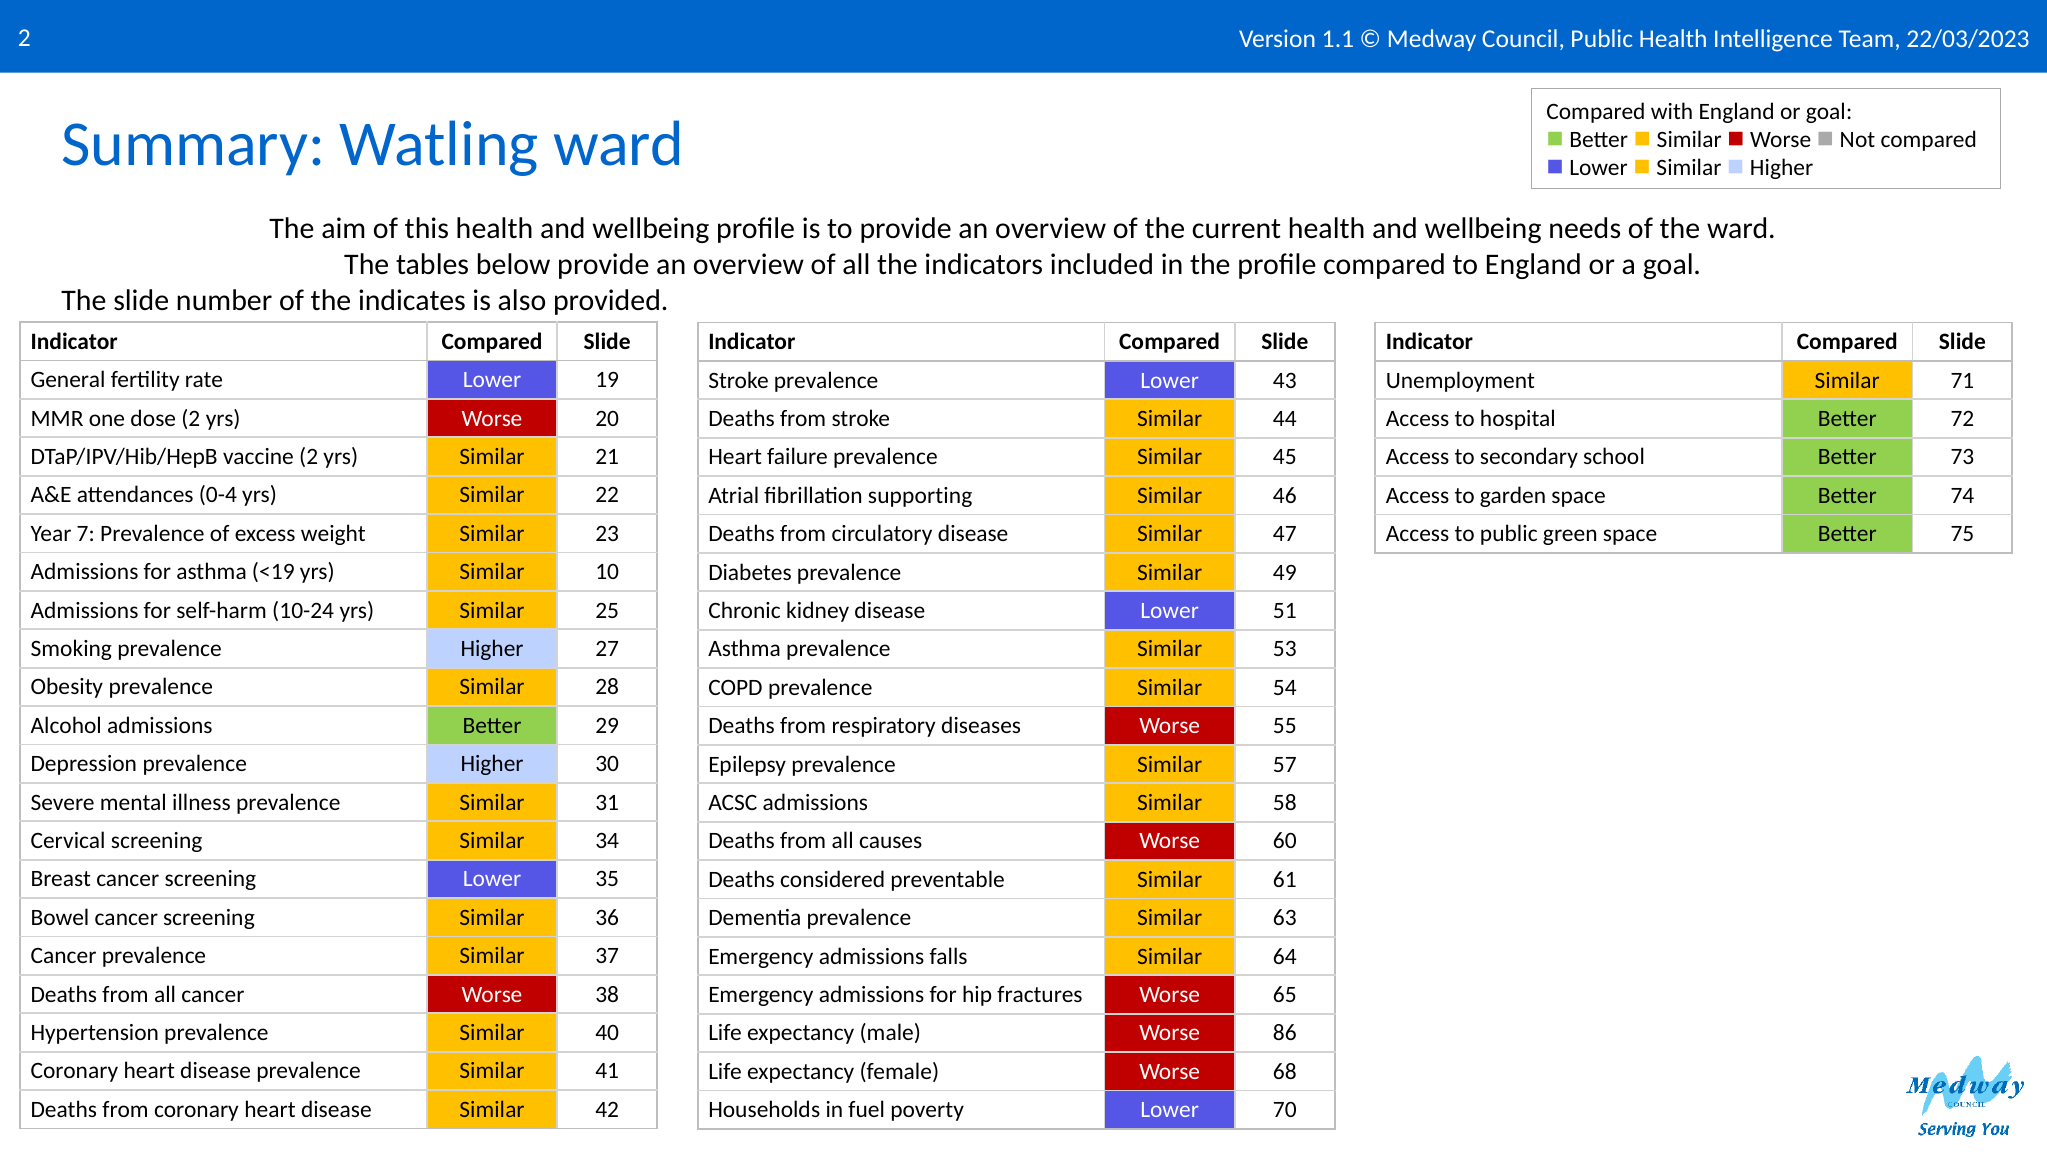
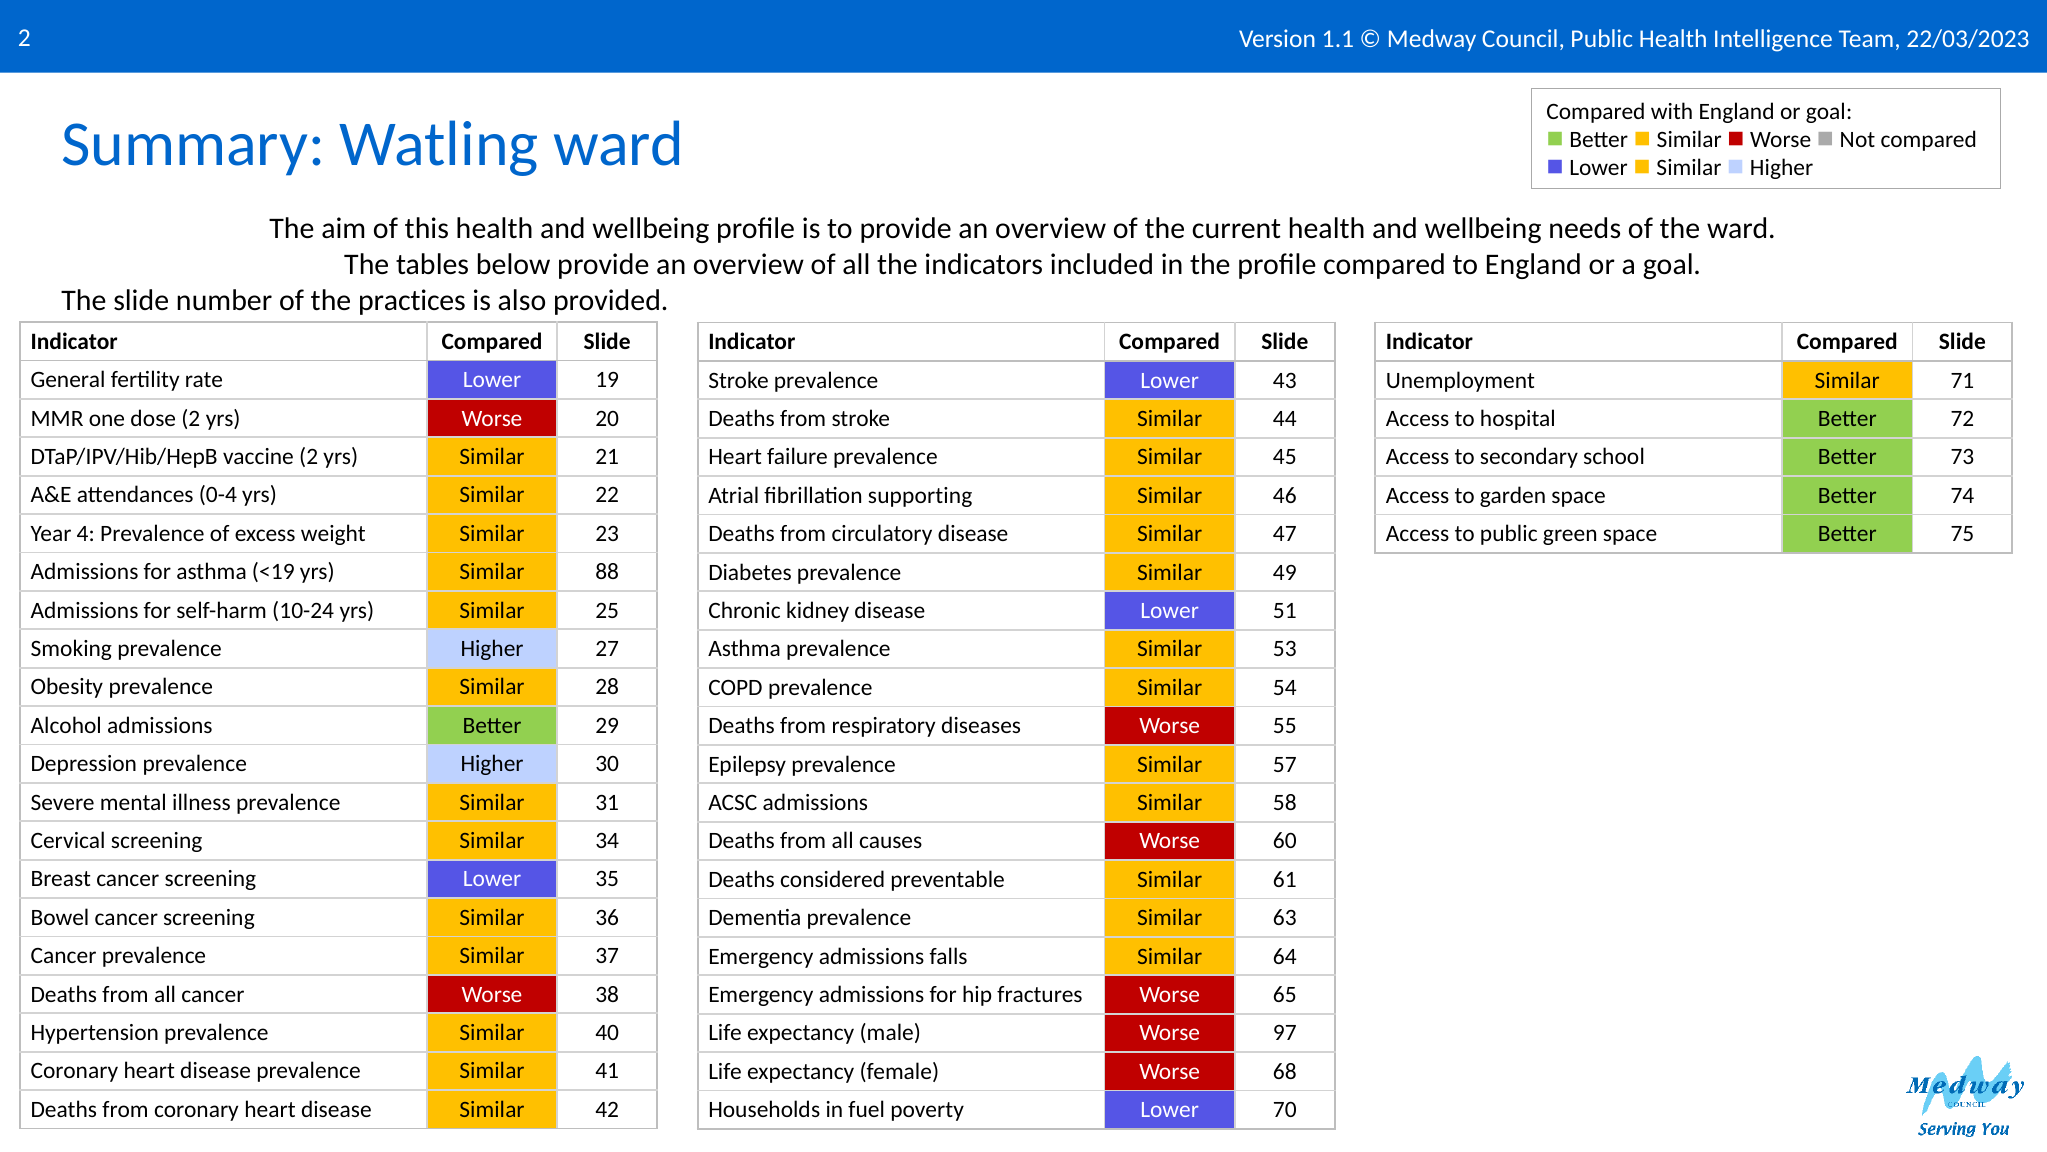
indicates: indicates -> practices
7: 7 -> 4
10: 10 -> 88
86: 86 -> 97
